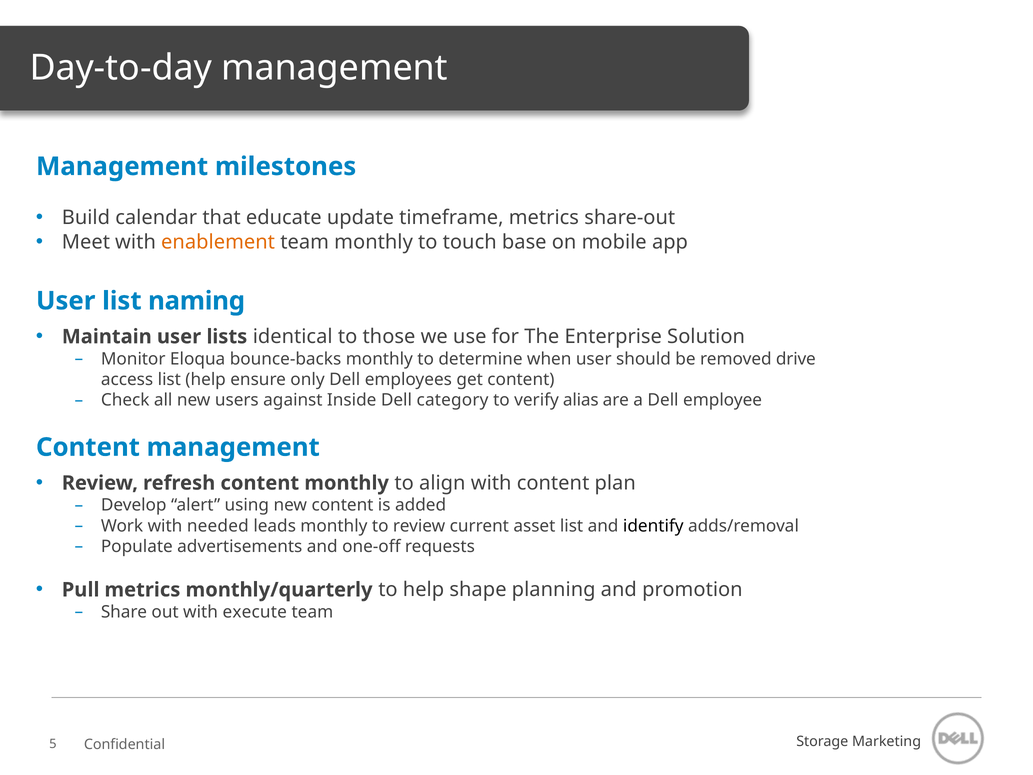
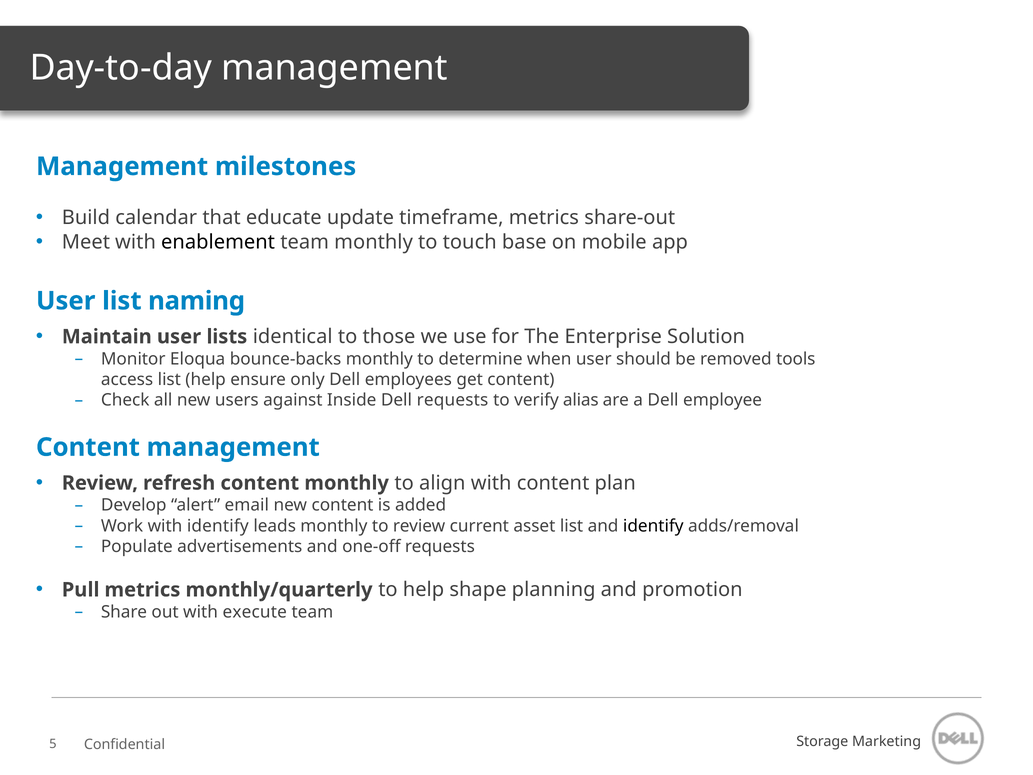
enablement colour: orange -> black
drive: drive -> tools
Dell category: category -> requests
using: using -> email
with needed: needed -> identify
